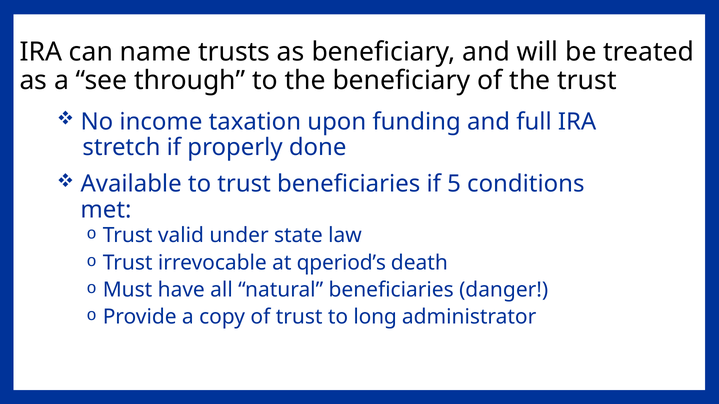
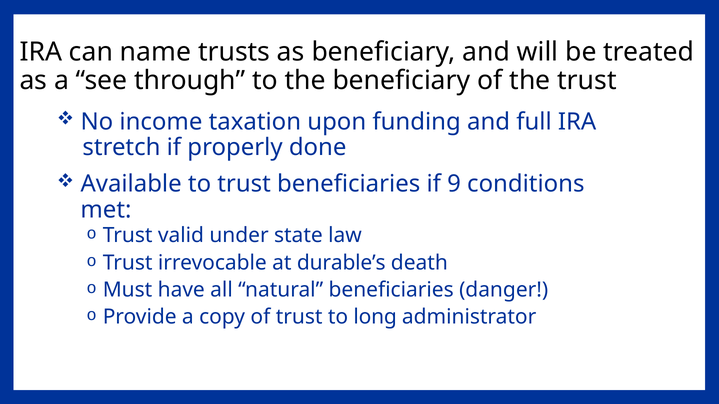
5: 5 -> 9
qperiod’s: qperiod’s -> durable’s
